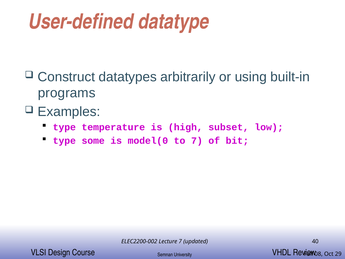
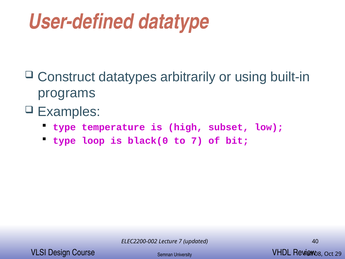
some: some -> loop
model(0: model(0 -> black(0
